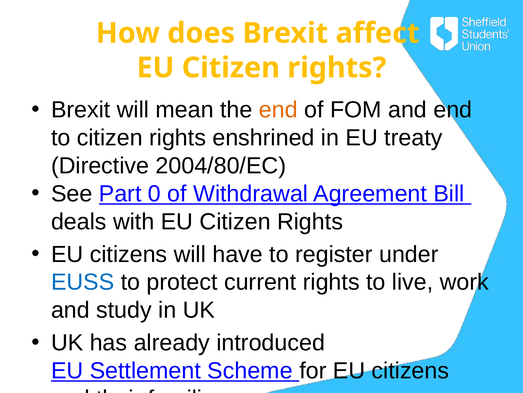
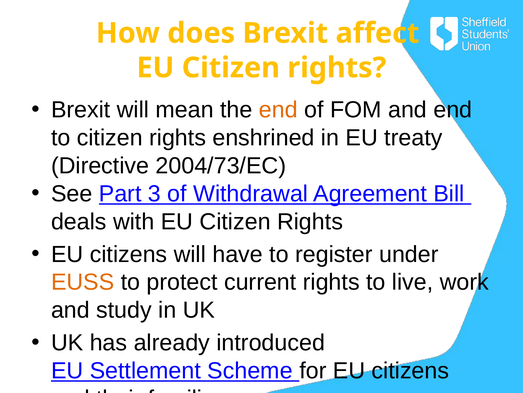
2004/80/EC: 2004/80/EC -> 2004/73/EC
0: 0 -> 3
EUSS colour: blue -> orange
